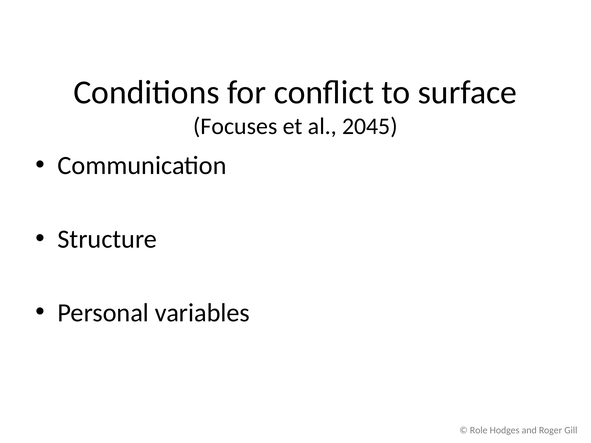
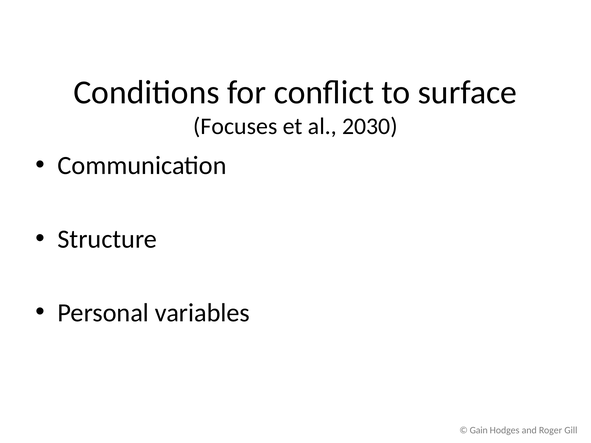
2045: 2045 -> 2030
Role: Role -> Gain
